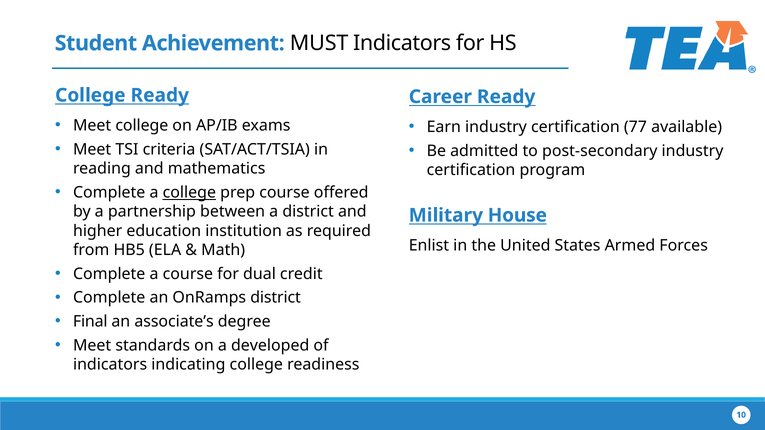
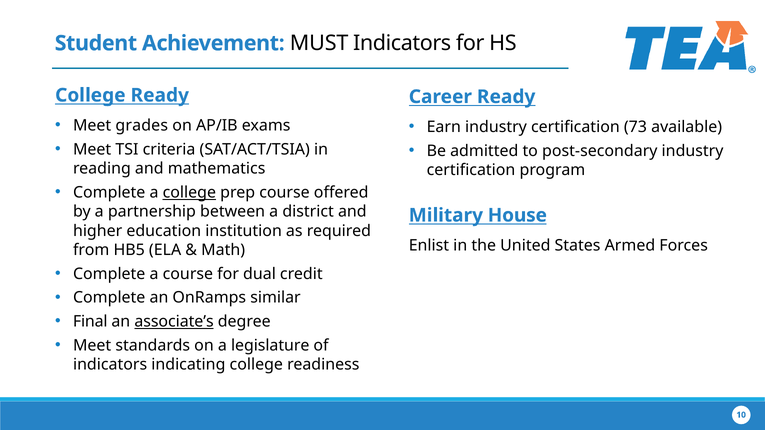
Meet college: college -> grades
77: 77 -> 73
OnRamps district: district -> similar
associate’s underline: none -> present
developed: developed -> legislature
